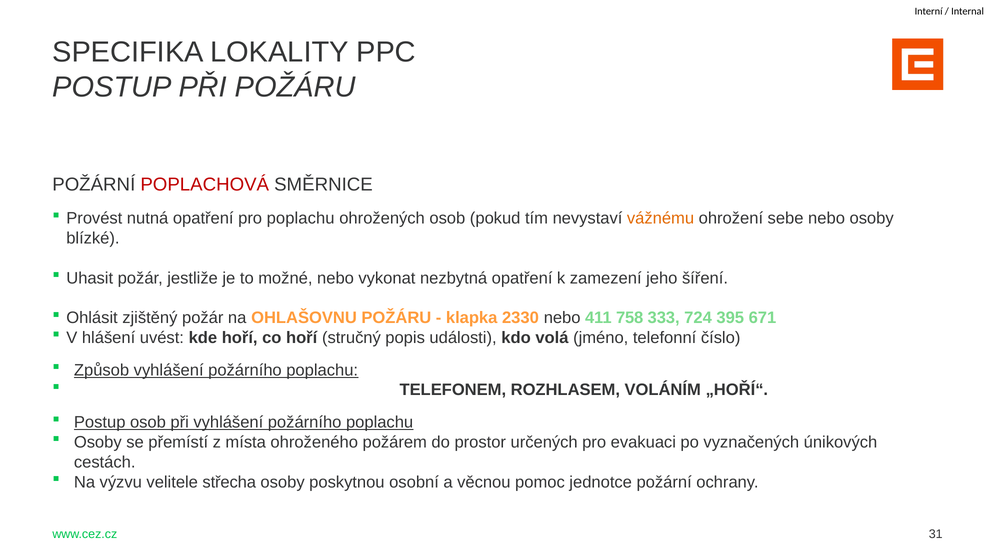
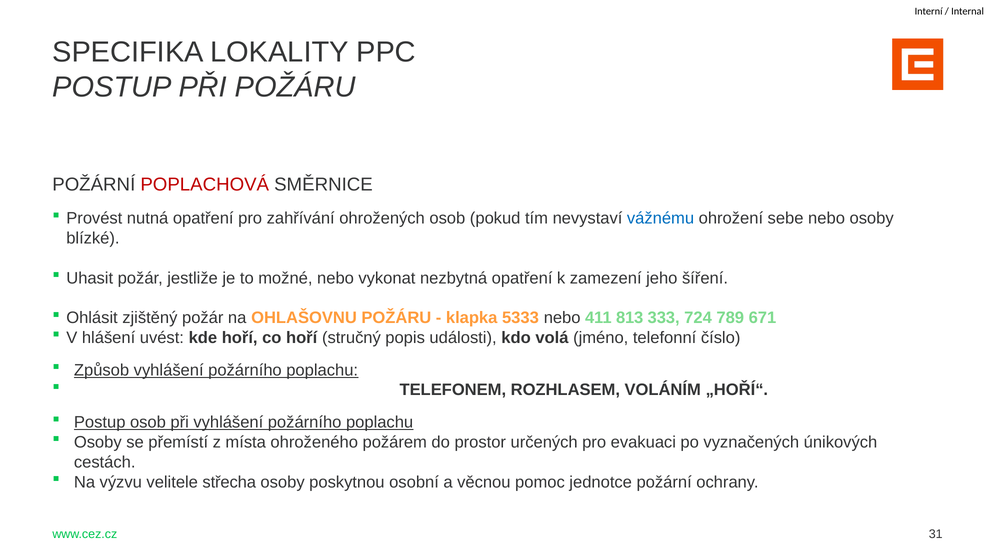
pro poplachu: poplachu -> zahřívání
vážnému colour: orange -> blue
2330: 2330 -> 5333
758: 758 -> 813
395: 395 -> 789
